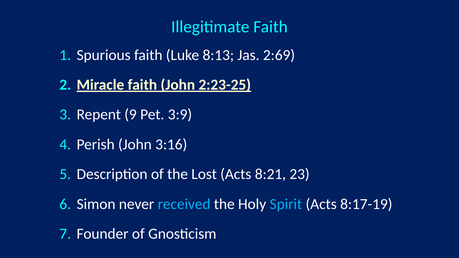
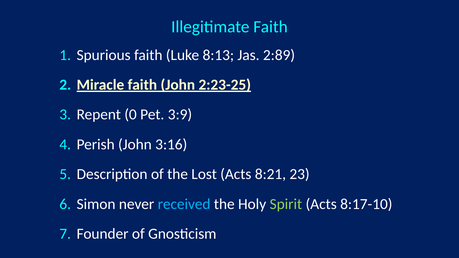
2:69: 2:69 -> 2:89
9: 9 -> 0
Spirit colour: light blue -> light green
8:17-19: 8:17-19 -> 8:17-10
